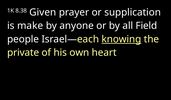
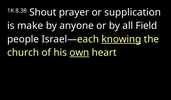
Given: Given -> Shout
private: private -> church
own underline: none -> present
